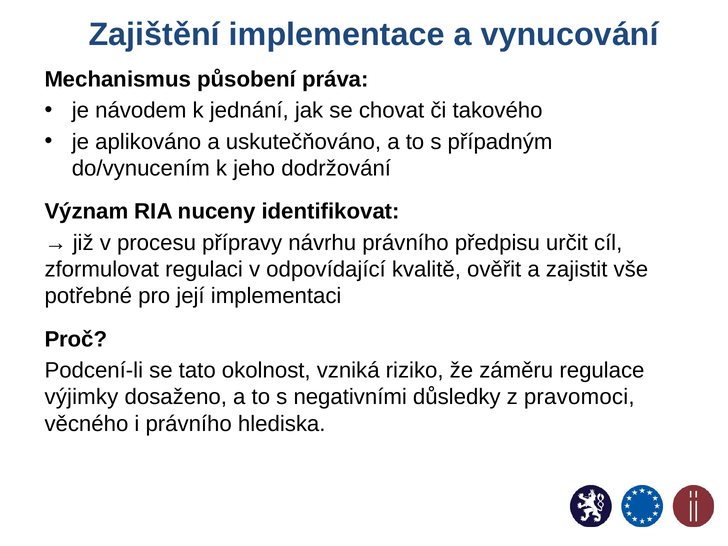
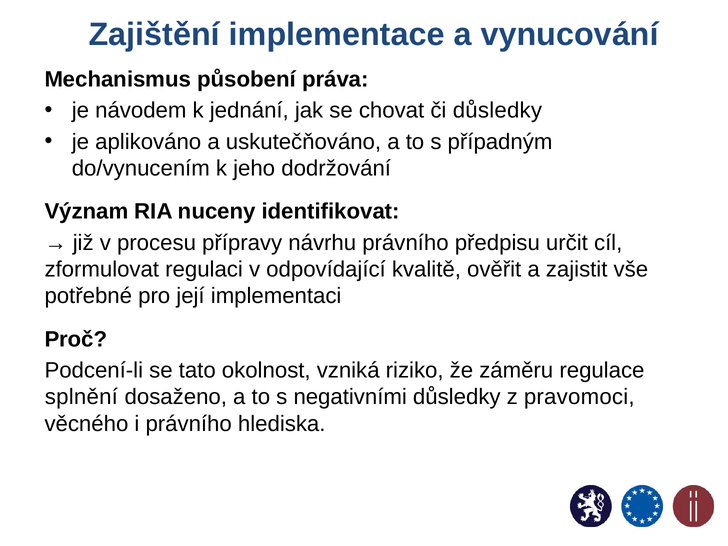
či takového: takového -> důsledky
výjimky: výjimky -> splnění
